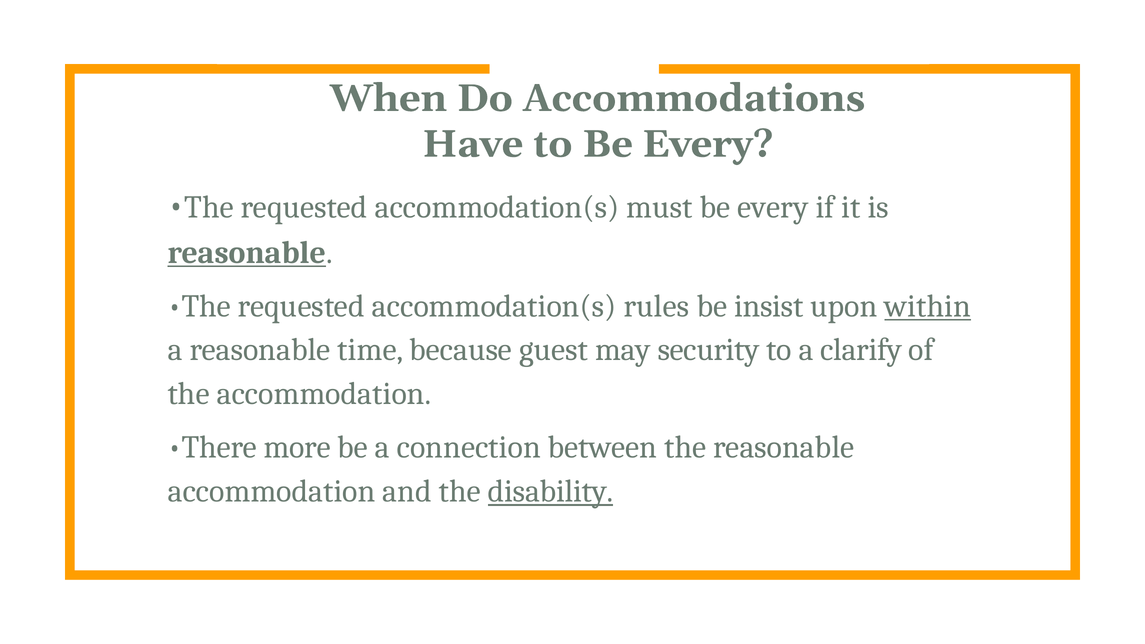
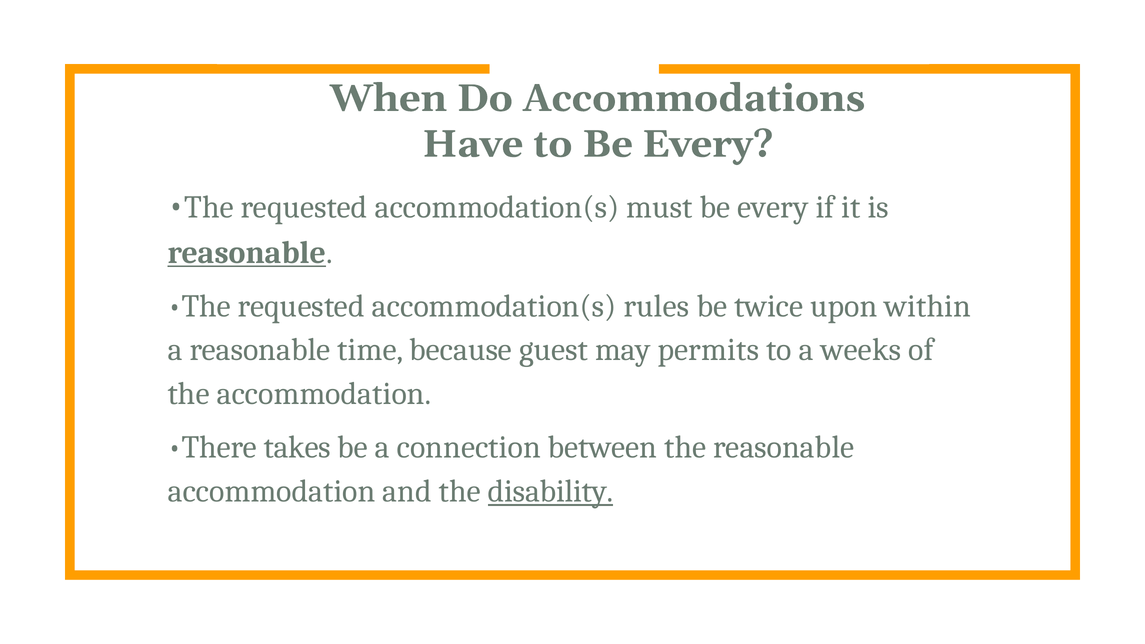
insist: insist -> twice
within underline: present -> none
security: security -> permits
clarify: clarify -> weeks
more: more -> takes
